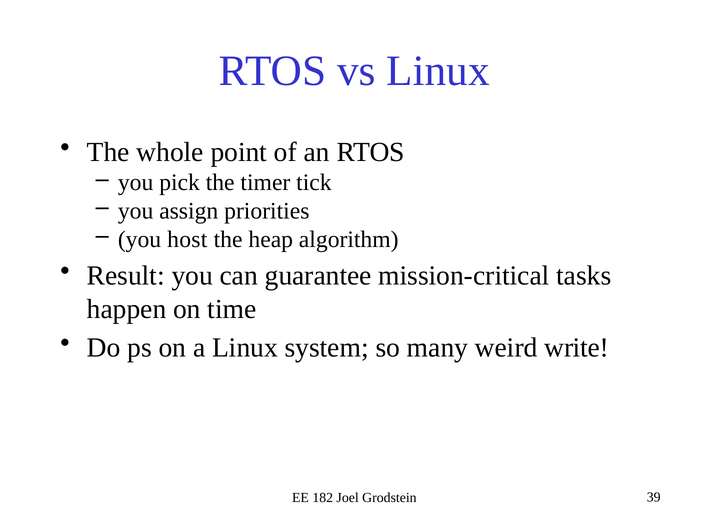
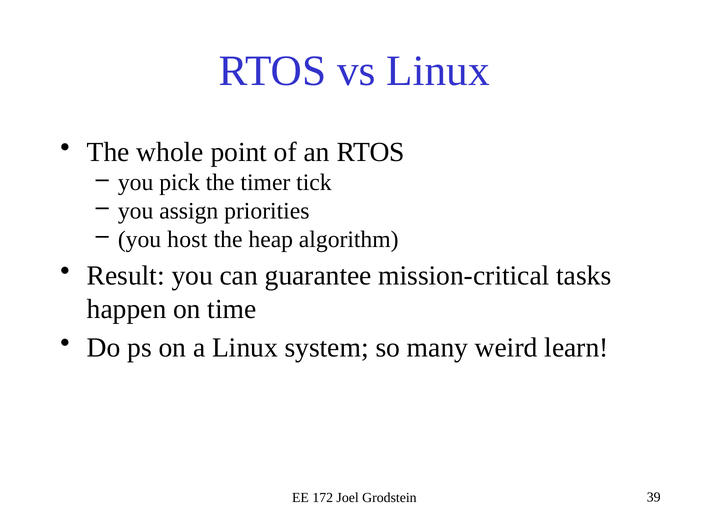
write: write -> learn
182: 182 -> 172
